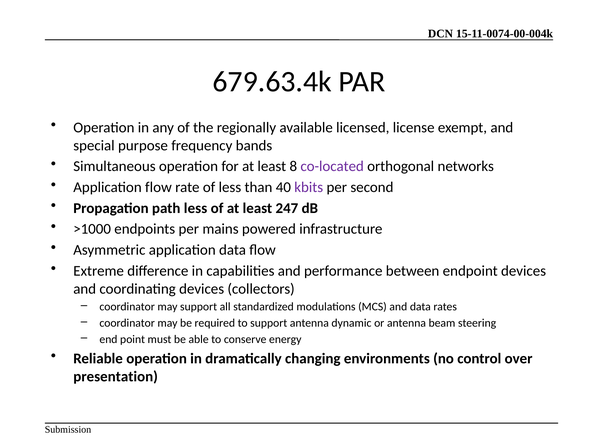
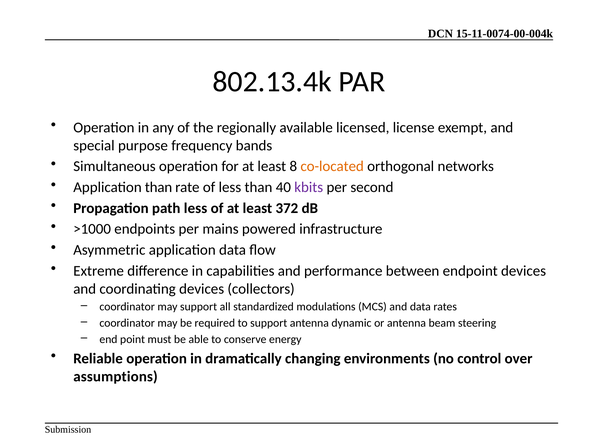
679.63.4k: 679.63.4k -> 802.13.4k
co-located colour: purple -> orange
Application flow: flow -> than
247: 247 -> 372
presentation: presentation -> assumptions
